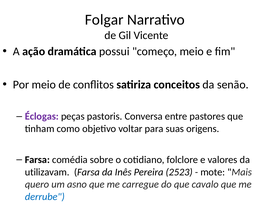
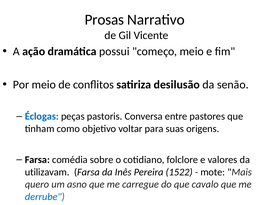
Folgar: Folgar -> Prosas
conceitos: conceitos -> desilusão
Éclogas colour: purple -> blue
2523: 2523 -> 1522
